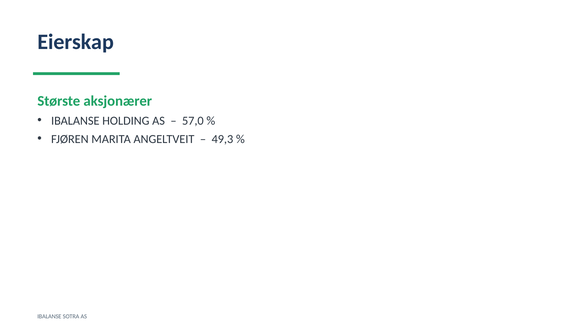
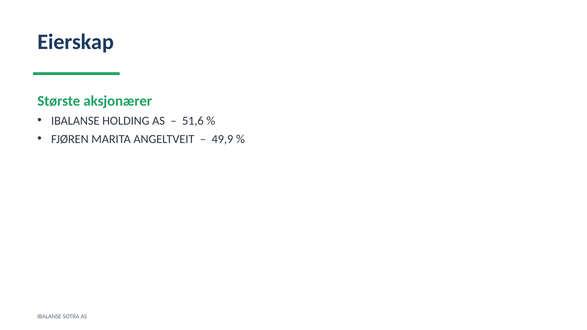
57,0: 57,0 -> 51,6
49,3: 49,3 -> 49,9
